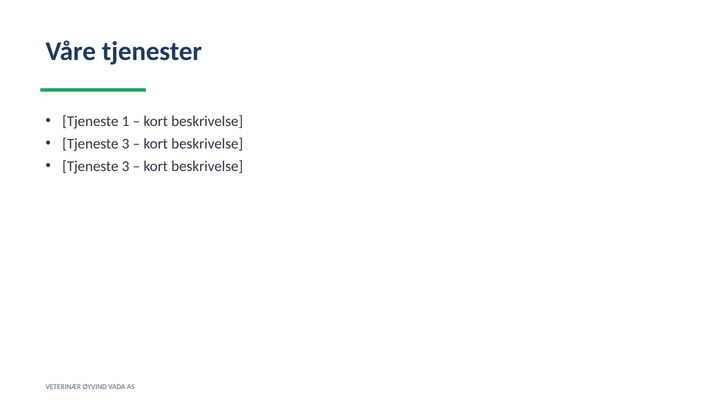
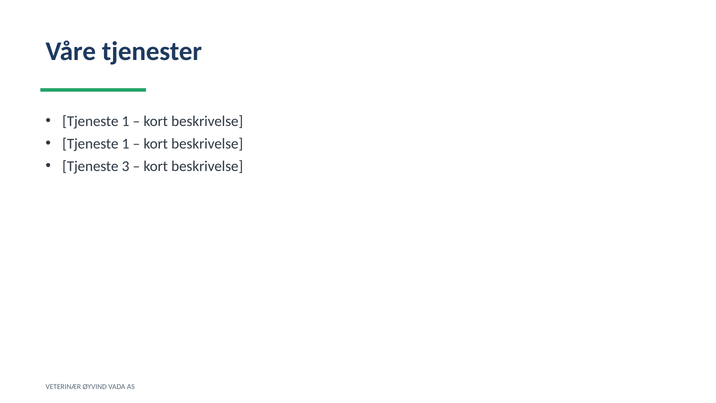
3 at (126, 144): 3 -> 1
